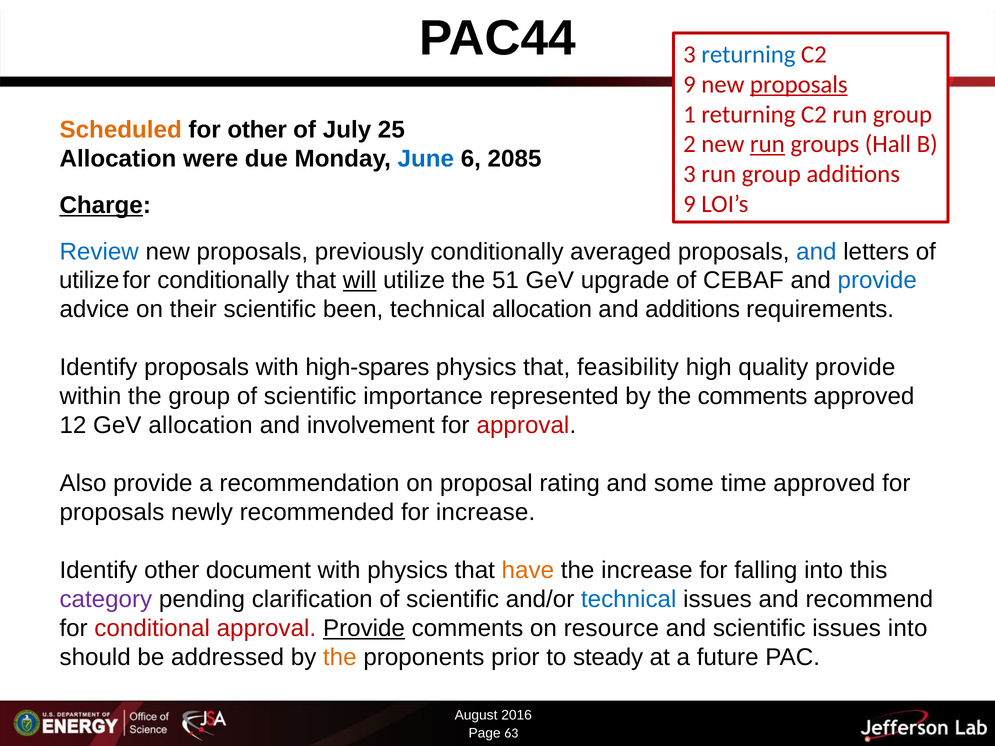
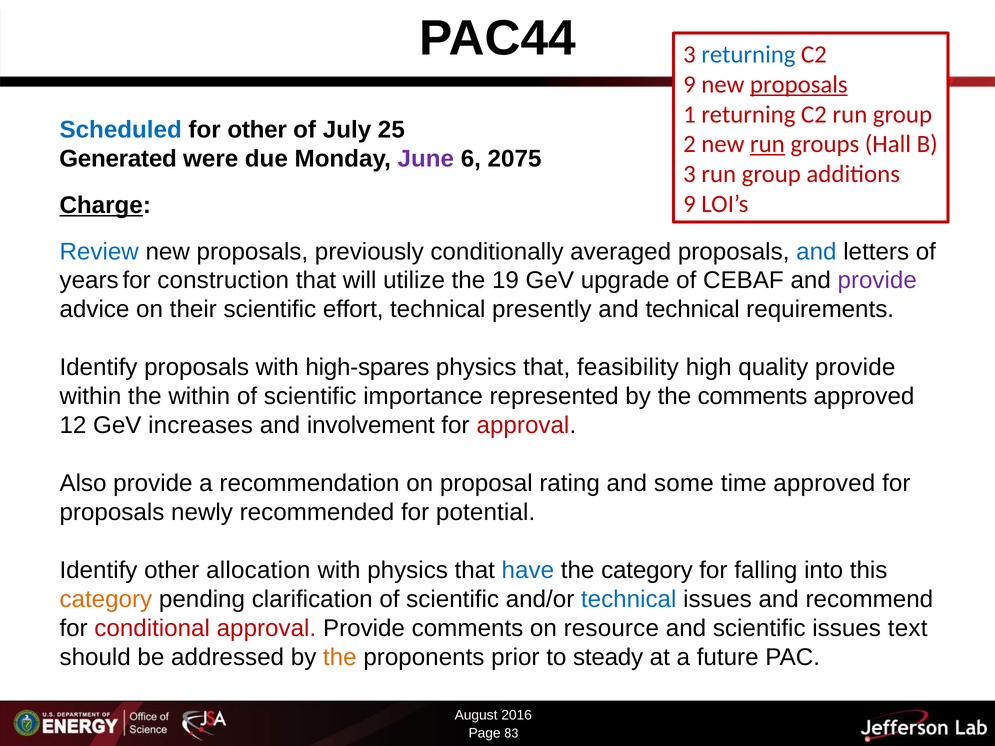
Scheduled colour: orange -> blue
Allocation at (118, 159): Allocation -> Generated
June colour: blue -> purple
2085: 2085 -> 2075
utilize at (89, 281): utilize -> years
for conditionally: conditionally -> construction
will underline: present -> none
51: 51 -> 19
provide at (877, 281) colour: blue -> purple
been: been -> effort
technical allocation: allocation -> presently
and additions: additions -> technical
the group: group -> within
GeV allocation: allocation -> increases
for increase: increase -> potential
document: document -> allocation
have colour: orange -> blue
the increase: increase -> category
category at (106, 599) colour: purple -> orange
Provide at (364, 628) underline: present -> none
issues into: into -> text
63: 63 -> 83
